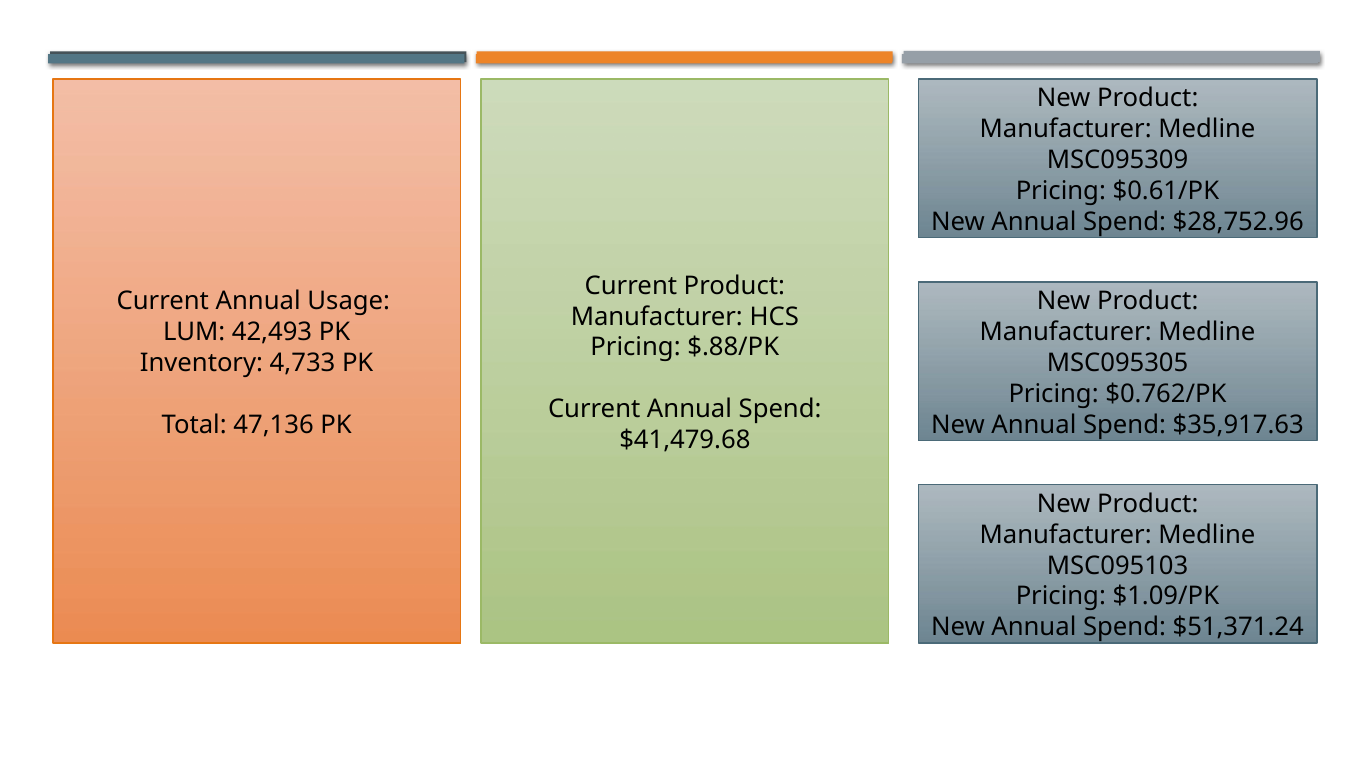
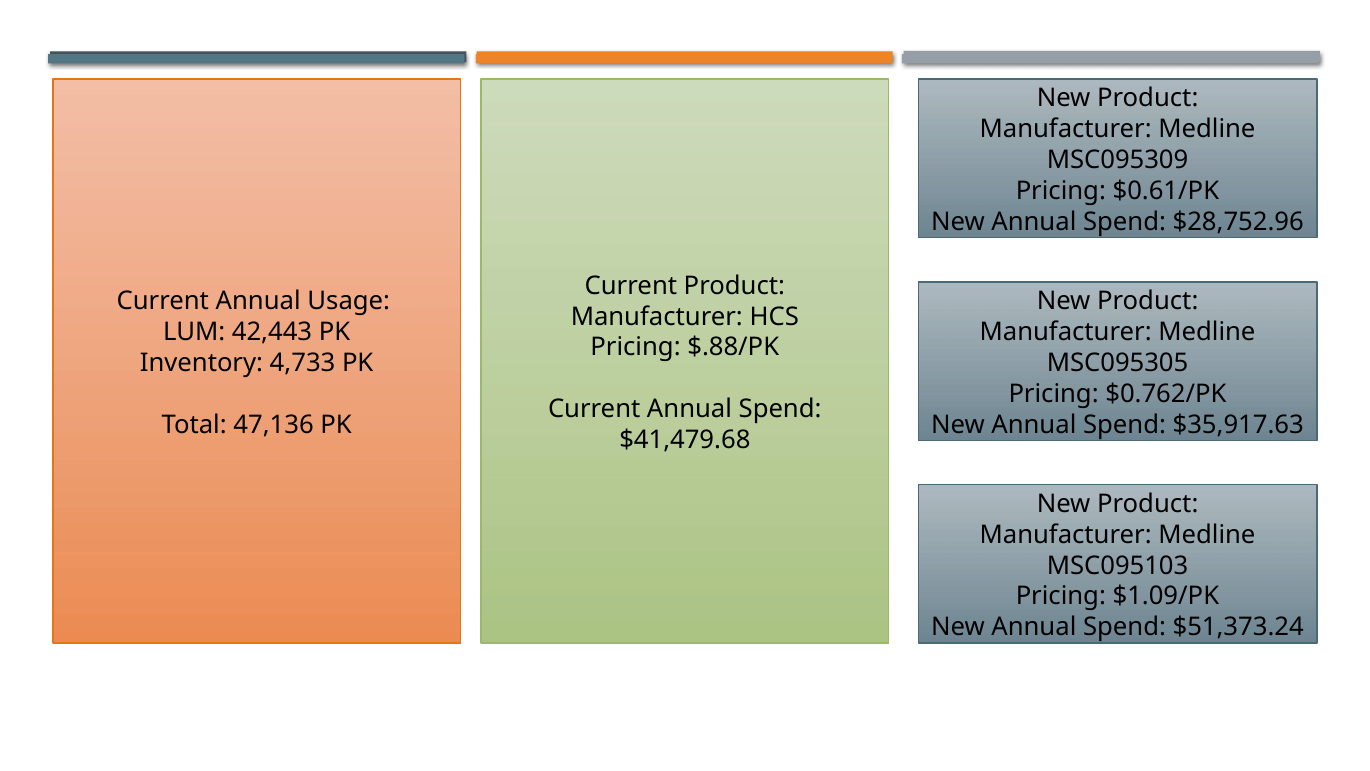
42,493: 42,493 -> 42,443
$51,371.24: $51,371.24 -> $51,373.24
